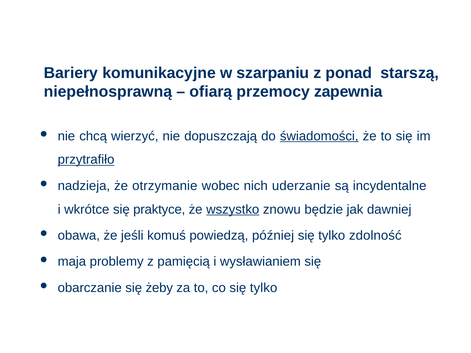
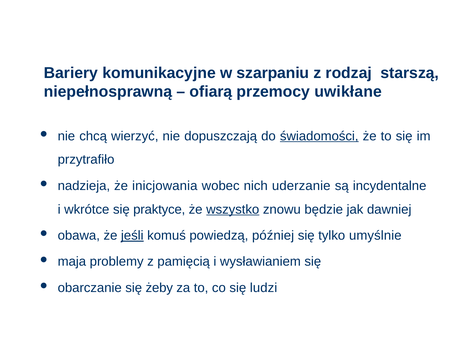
ponad: ponad -> rodzaj
zapewnia: zapewnia -> uwikłane
przytrafiło underline: present -> none
otrzymanie: otrzymanie -> inicjowania
jeśli underline: none -> present
zdolność: zdolność -> umyślnie
co się tylko: tylko -> ludzi
